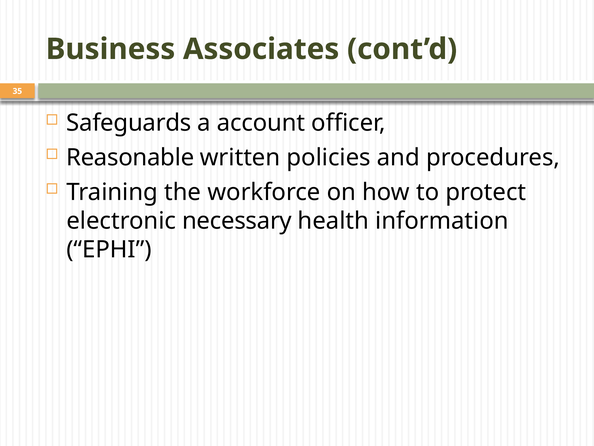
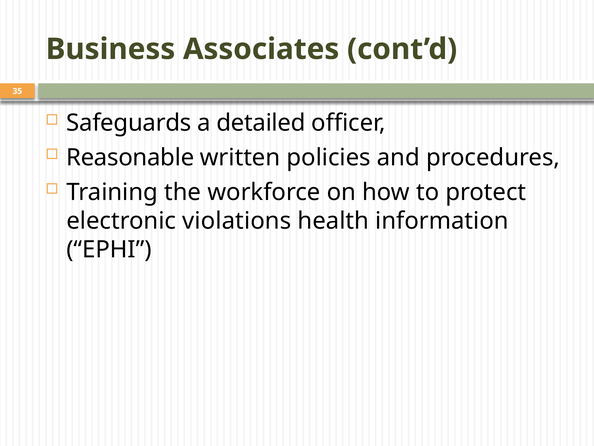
account: account -> detailed
necessary: necessary -> violations
